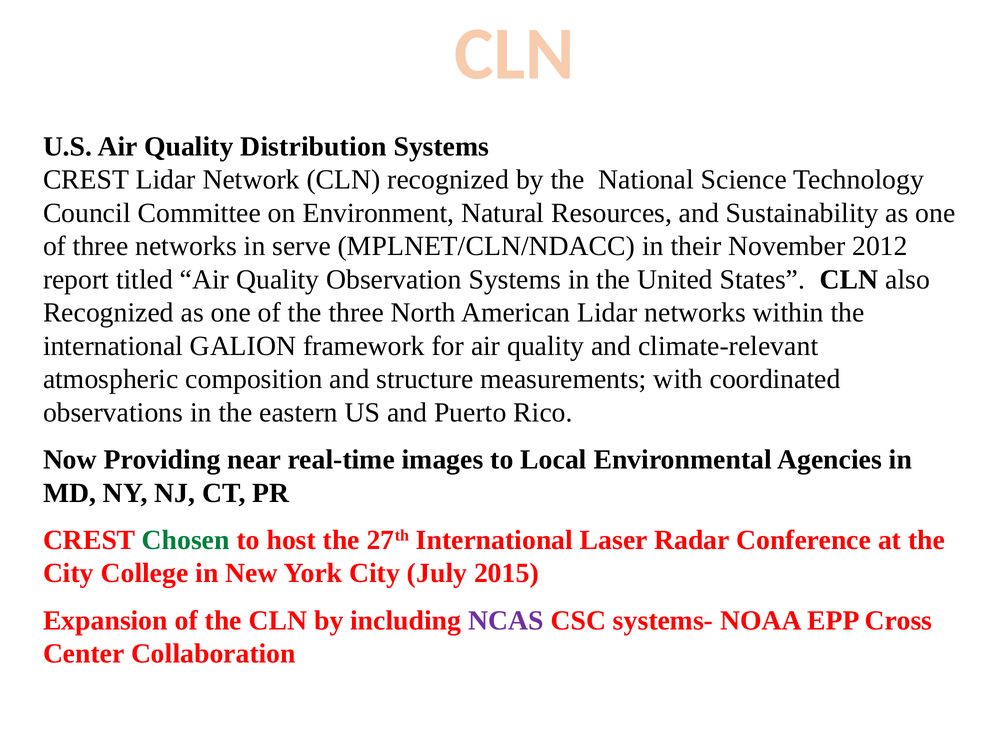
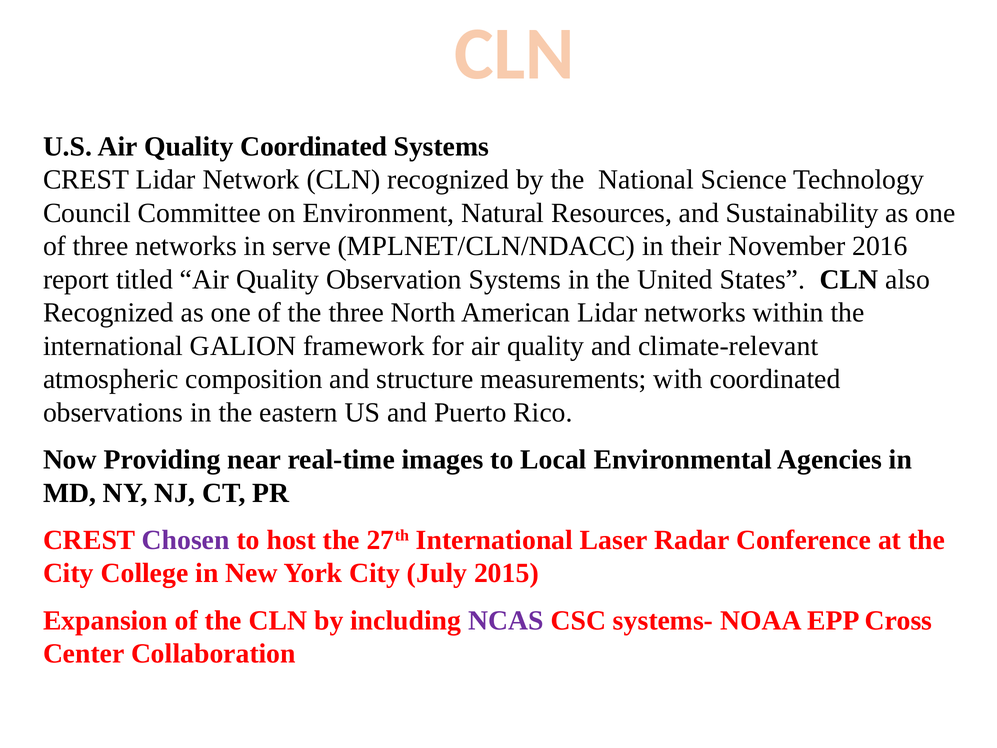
Quality Distribution: Distribution -> Coordinated
2012: 2012 -> 2016
Chosen colour: green -> purple
